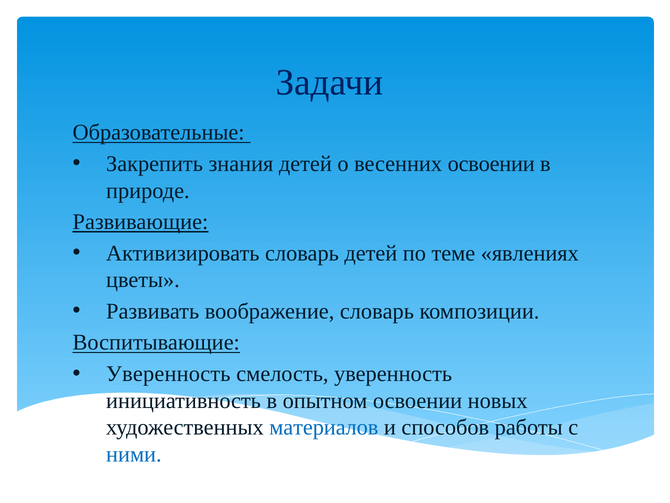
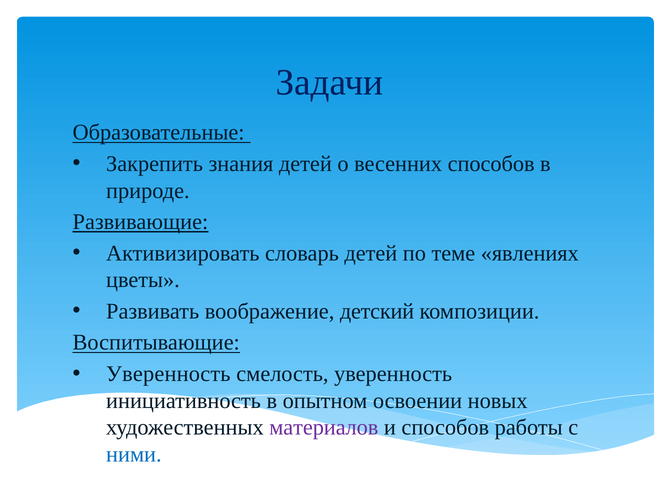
весенних освоении: освоении -> способов
воображение словарь: словарь -> детский
материалов colour: blue -> purple
